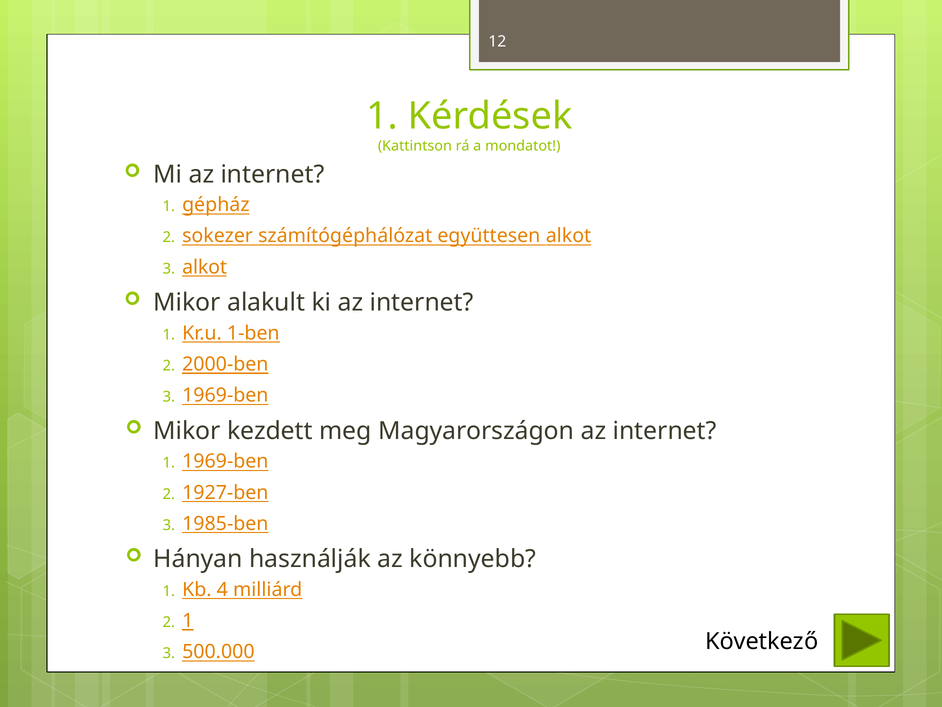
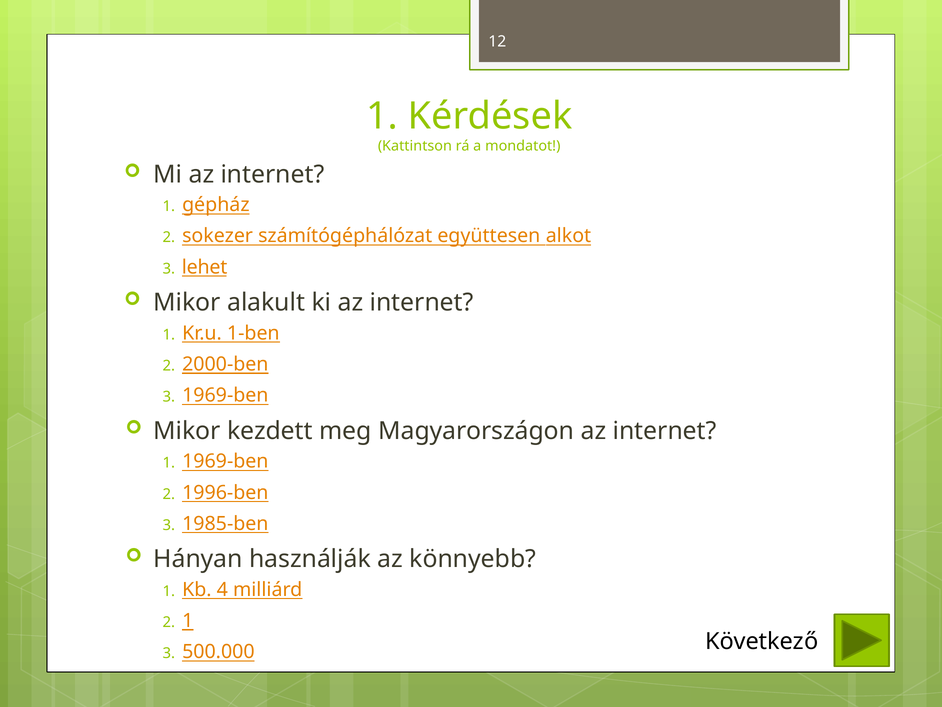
alkot at (205, 267): alkot -> lehet
1927-ben: 1927-ben -> 1996-ben
